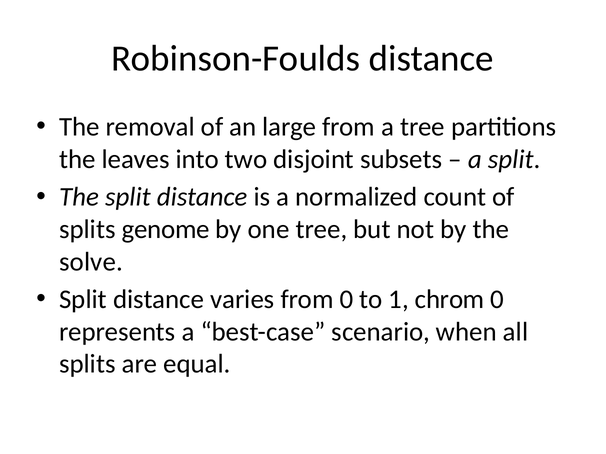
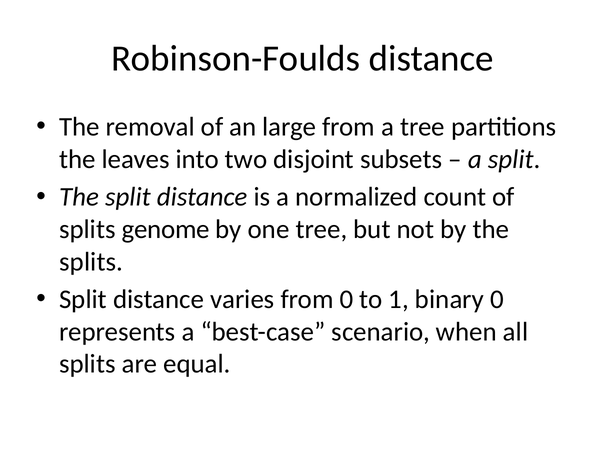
solve at (91, 262): solve -> splits
chrom: chrom -> binary
